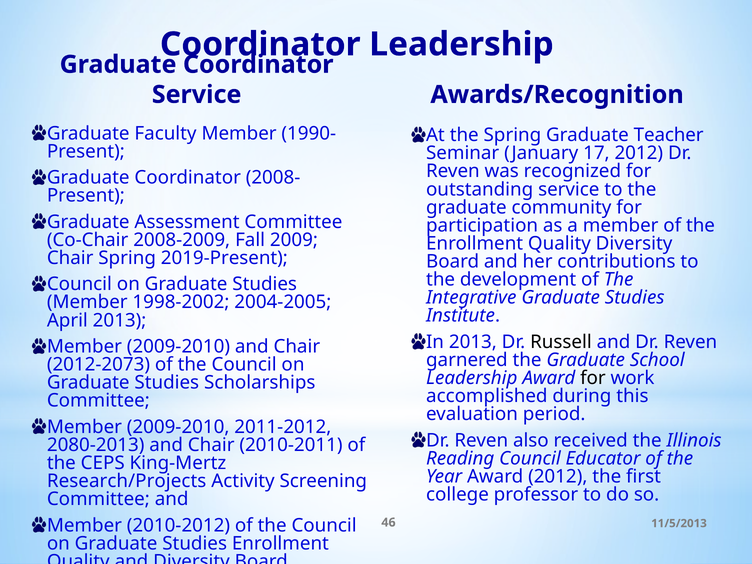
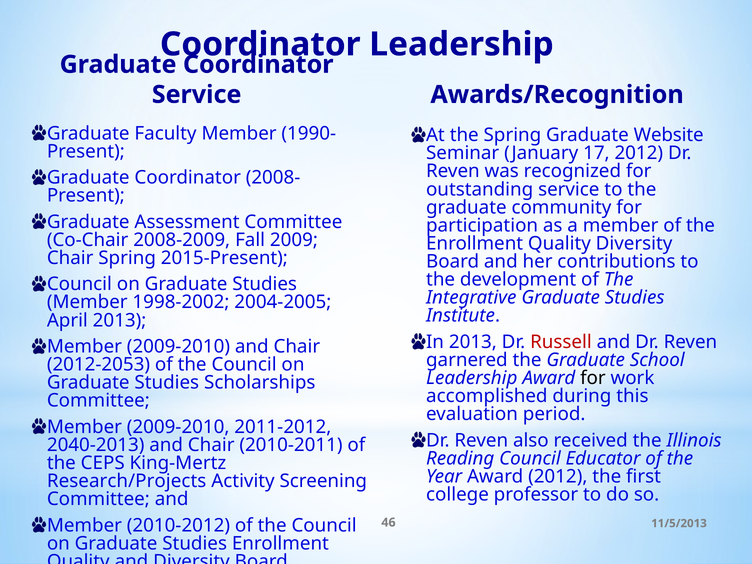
Teacher: Teacher -> Website
2019-Present: 2019-Present -> 2015-Present
Russell colour: black -> red
2012-2073: 2012-2073 -> 2012-2053
2080-2013: 2080-2013 -> 2040-2013
